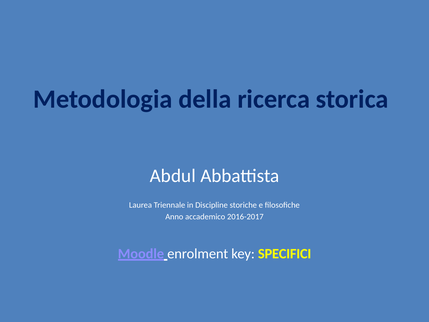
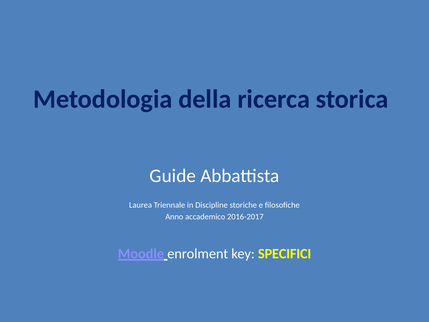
Abdul: Abdul -> Guide
